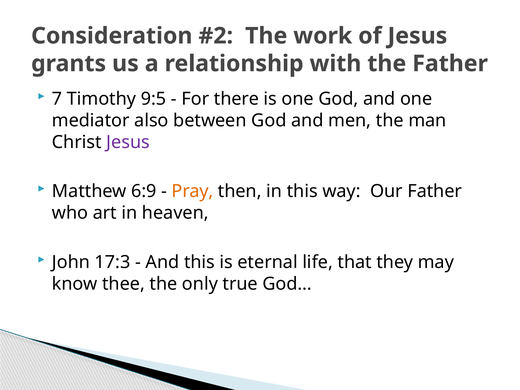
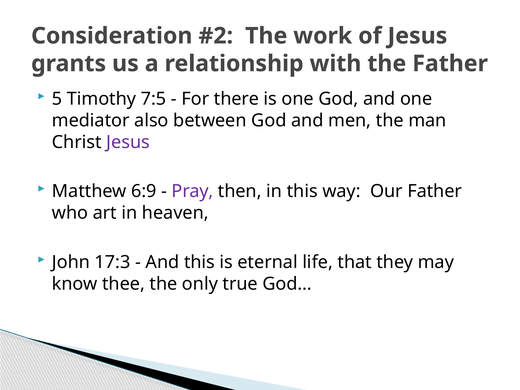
7: 7 -> 5
9:5: 9:5 -> 7:5
Pray colour: orange -> purple
